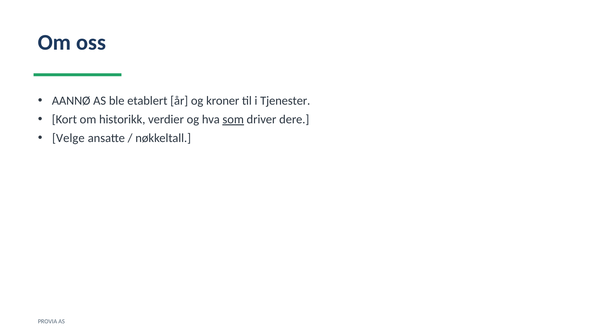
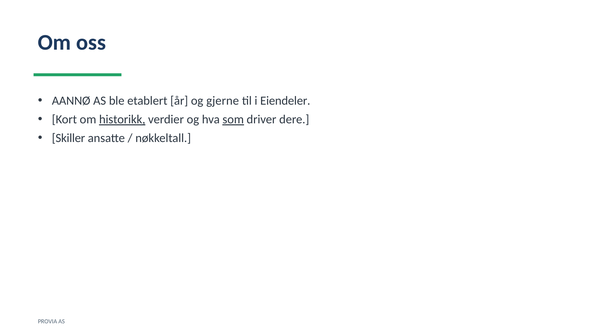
kroner: kroner -> gjerne
Tjenester: Tjenester -> Eiendeler
historikk underline: none -> present
Velge: Velge -> Skiller
